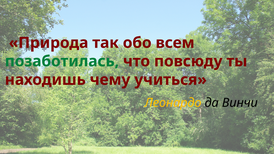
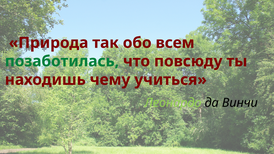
Леонардо colour: yellow -> light green
